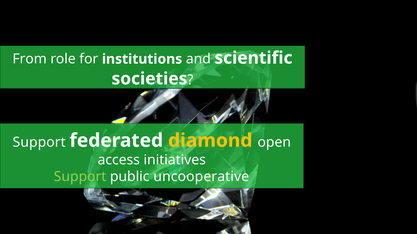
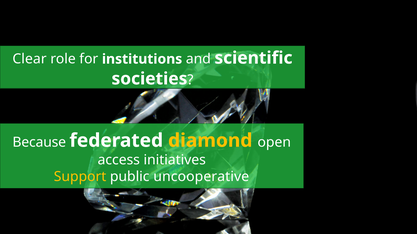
From: From -> Clear
Support at (39, 143): Support -> Because
Support at (80, 177) colour: light green -> yellow
